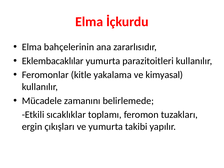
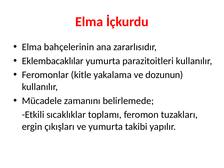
kimyasal: kimyasal -> dozunun
